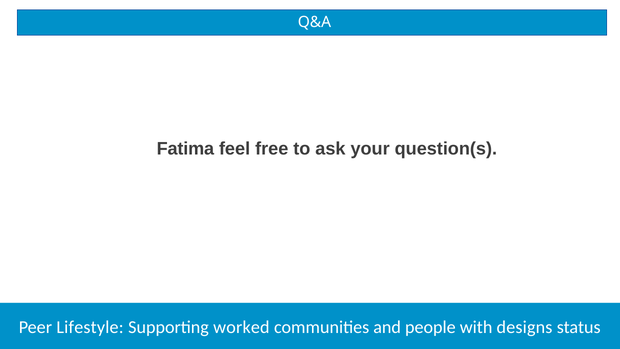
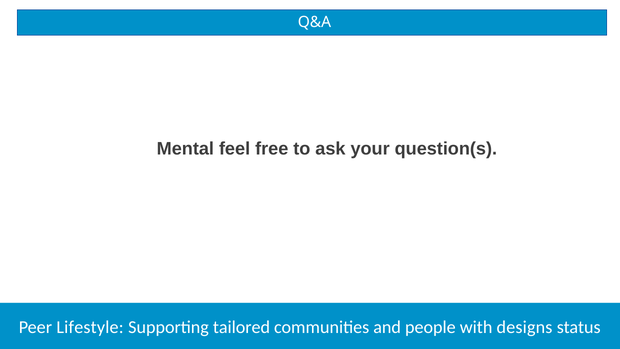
Fatima: Fatima -> Mental
worked: worked -> tailored
